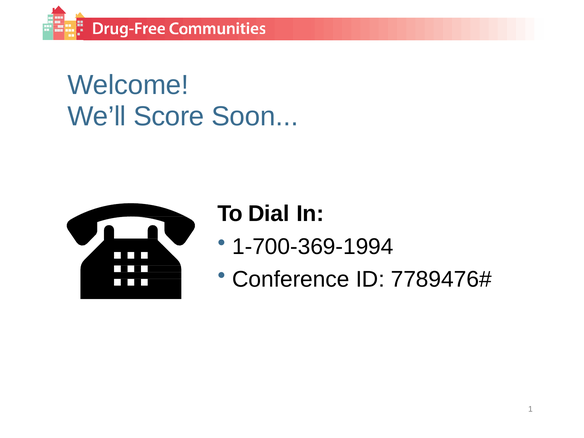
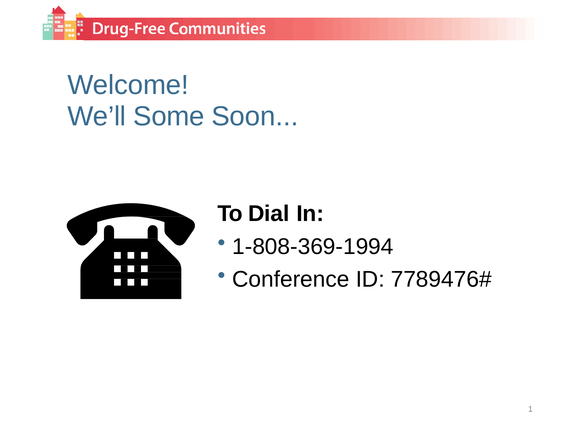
Score: Score -> Some
1-700-369-1994: 1-700-369-1994 -> 1-808-369-1994
